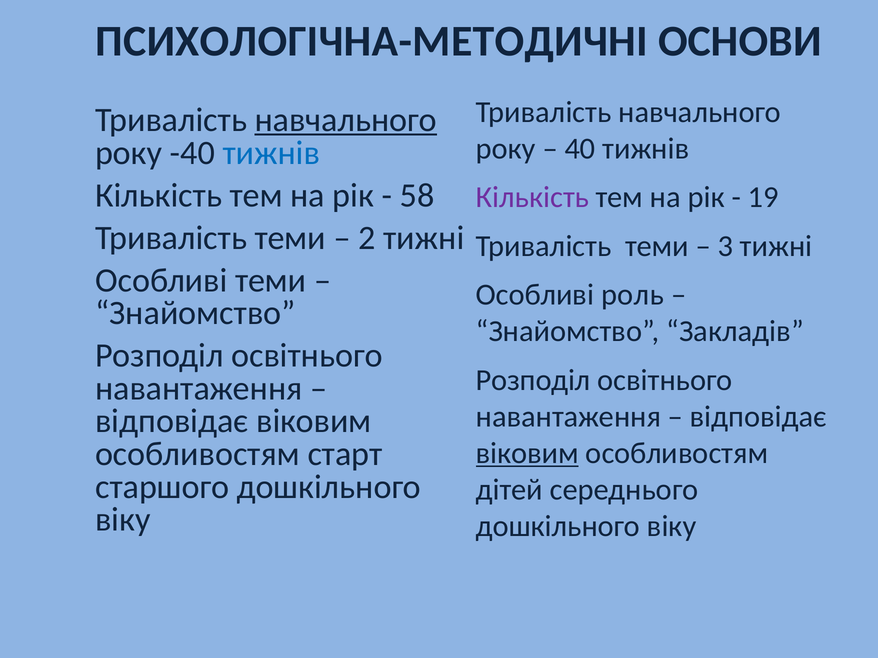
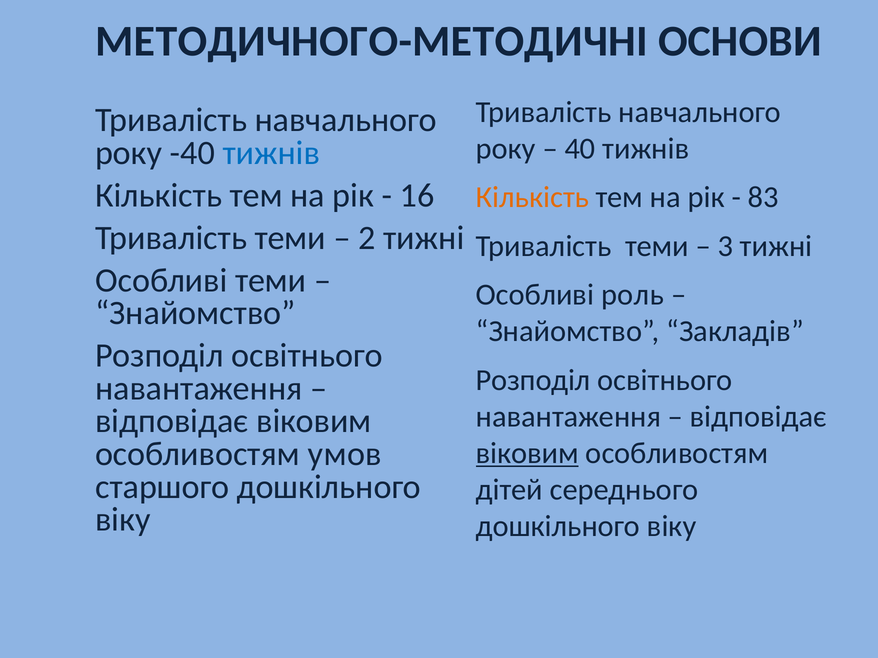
ПСИХОЛОГІЧНА-МЕТОДИЧНІ: ПСИХОЛОГІЧНА-МЕТОДИЧНІ -> МЕТОДИЧНОГО-МЕТОДИЧНІ
навчального at (346, 120) underline: present -> none
58: 58 -> 16
Кількість at (532, 197) colour: purple -> orange
19: 19 -> 83
старт: старт -> умов
